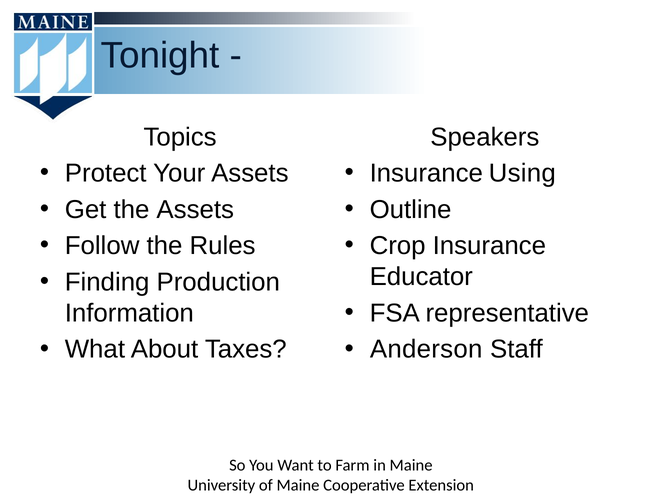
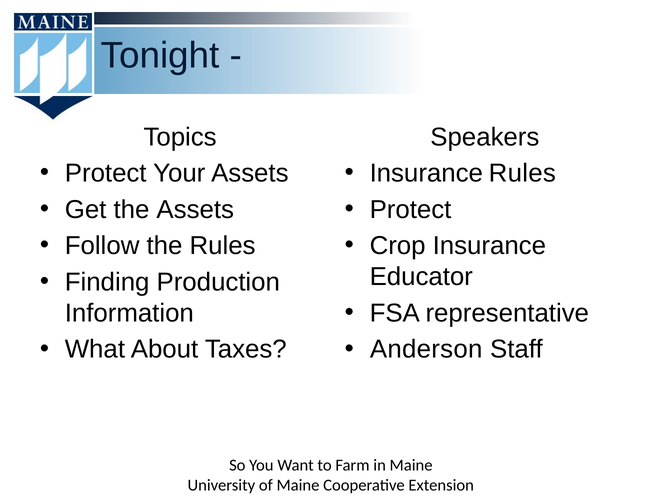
Insurance Using: Using -> Rules
Outline at (411, 209): Outline -> Protect
